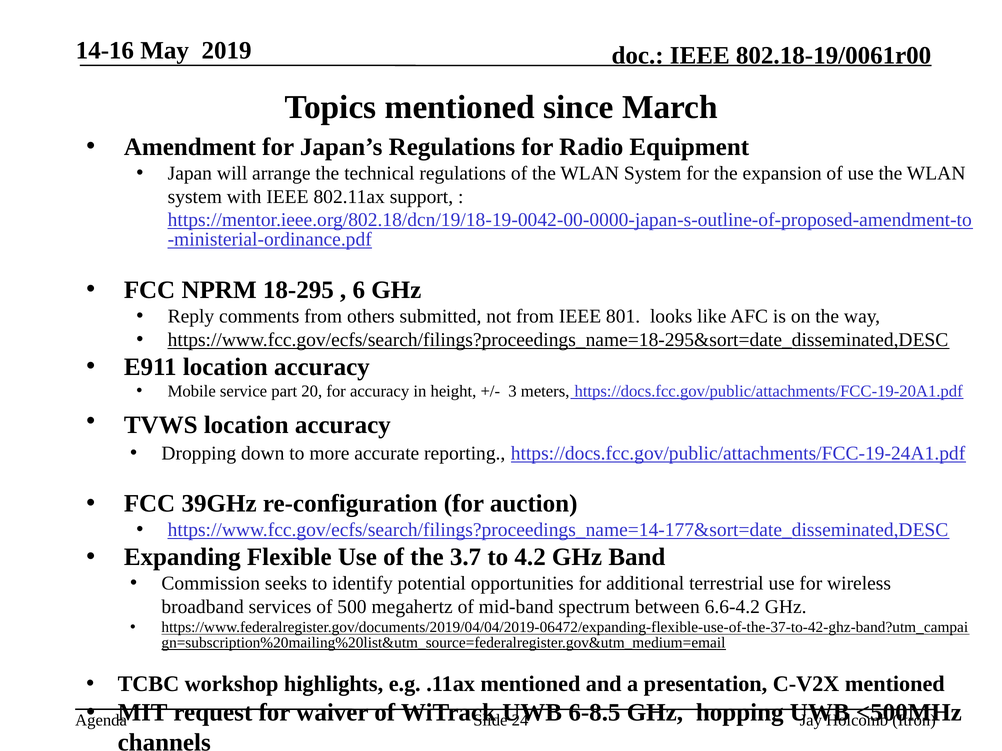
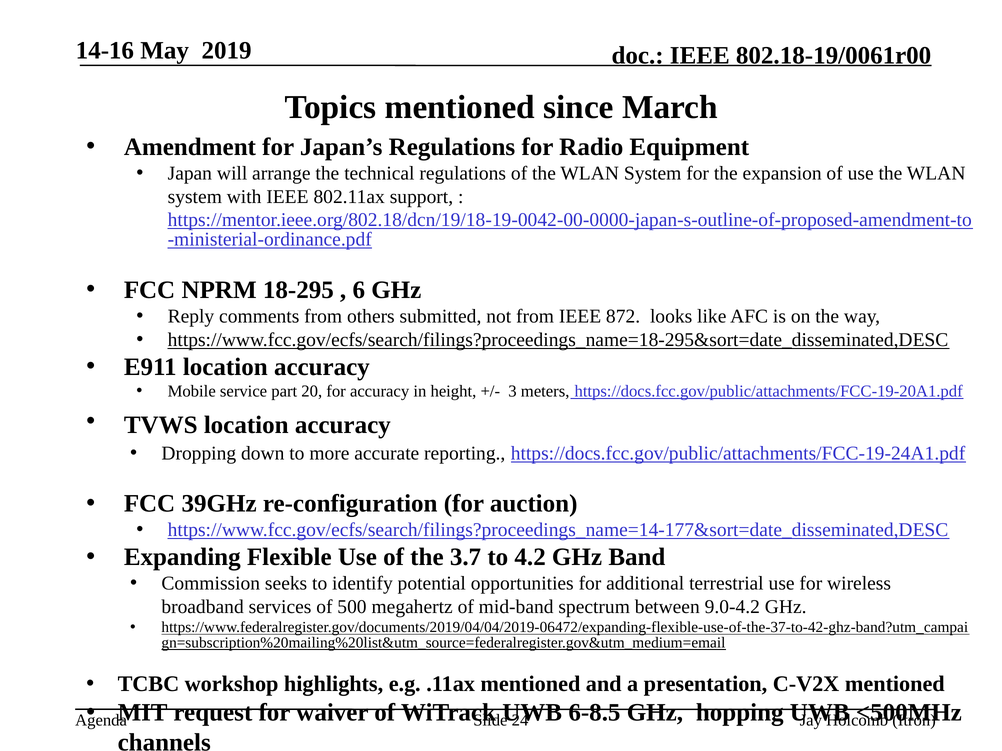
801: 801 -> 872
6.6-4.2: 6.6-4.2 -> 9.0-4.2
